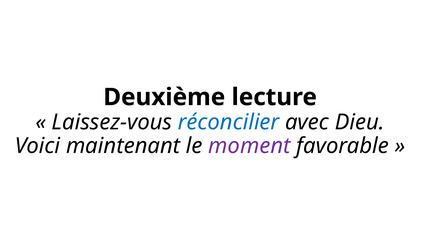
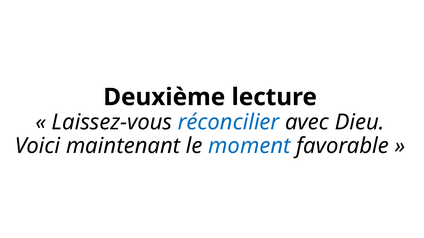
moment colour: purple -> blue
